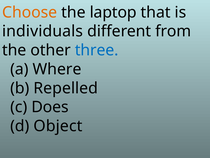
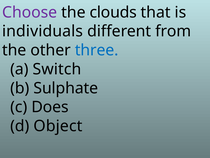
Choose colour: orange -> purple
laptop: laptop -> clouds
Where: Where -> Switch
Repelled: Repelled -> Sulphate
